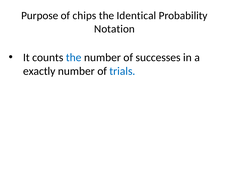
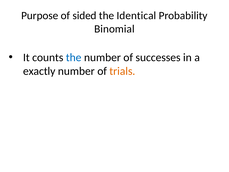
chips: chips -> sided
Notation: Notation -> Binomial
trials colour: blue -> orange
